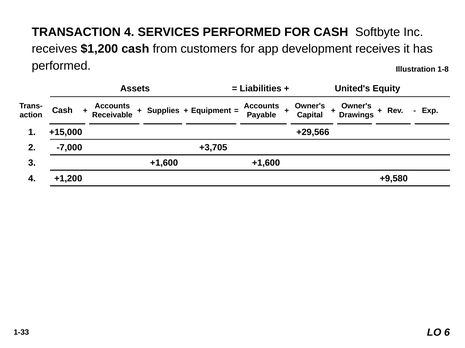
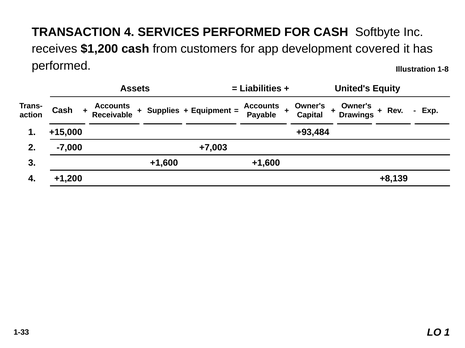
development receives: receives -> covered
+29,566: +29,566 -> +93,484
+3,705: +3,705 -> +7,003
+9,580: +9,580 -> +8,139
LO 6: 6 -> 1
